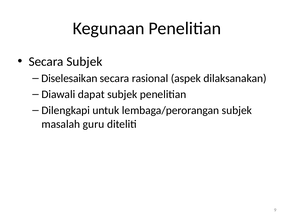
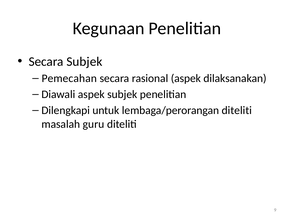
Diselesaikan: Diselesaikan -> Pemecahan
Diawali dapat: dapat -> aspek
lembaga/perorangan subjek: subjek -> diteliti
